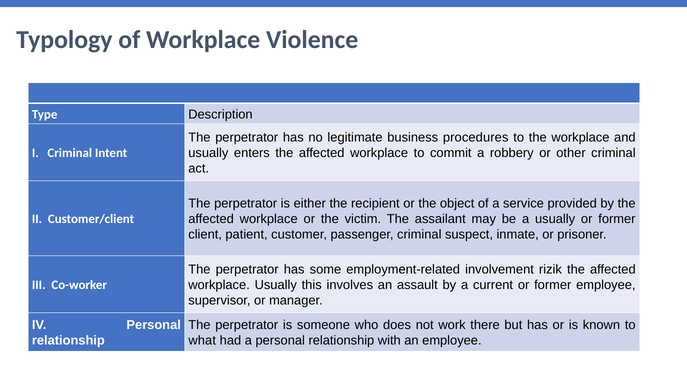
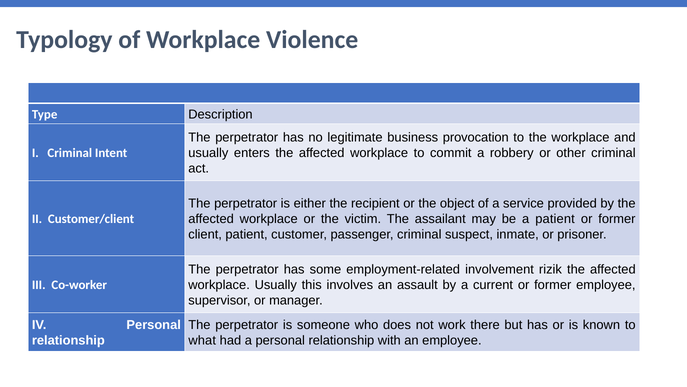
procedures: procedures -> provocation
a usually: usually -> patient
